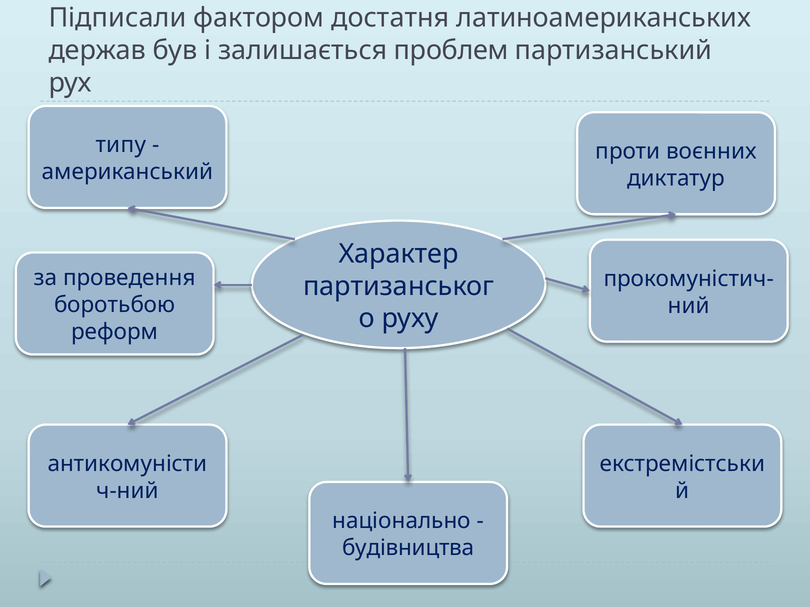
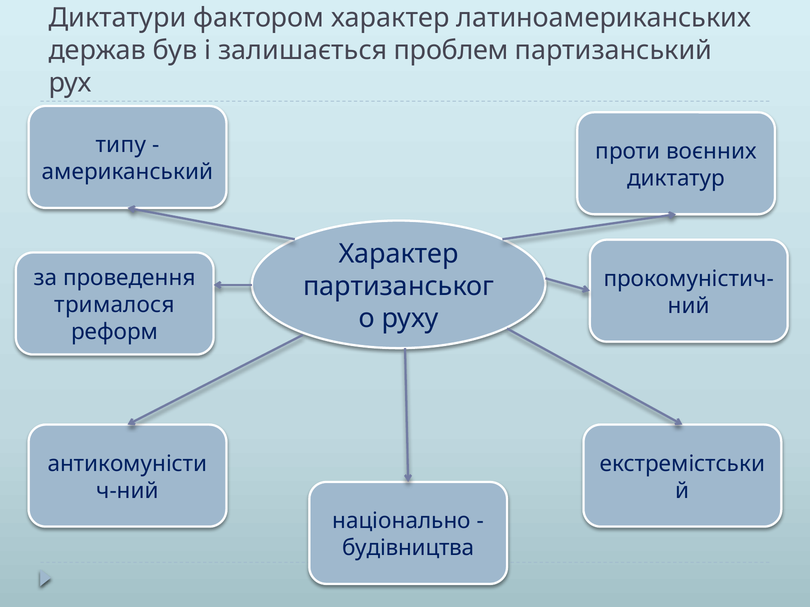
Підписали: Підписали -> Диктатури
фактором достатня: достатня -> характер
боротьбою: боротьбою -> трималося
